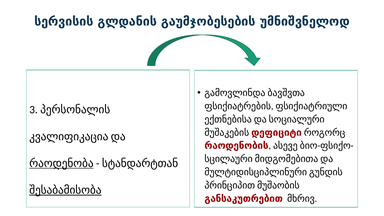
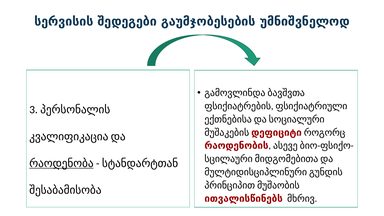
გლდანის: გლდანის -> შედეგები
შესაბამისობა underline: present -> none
განსაკუთრებით: განსაკუთრებით -> ითვალისწინებს
